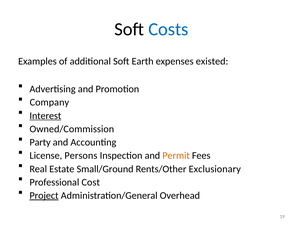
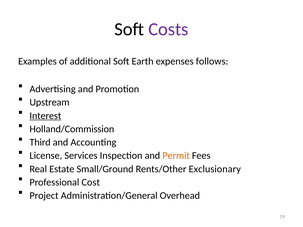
Costs colour: blue -> purple
existed: existed -> follows
Company: Company -> Upstream
Owned/Commission: Owned/Commission -> Holland/Commission
Party: Party -> Third
Persons: Persons -> Services
Project underline: present -> none
